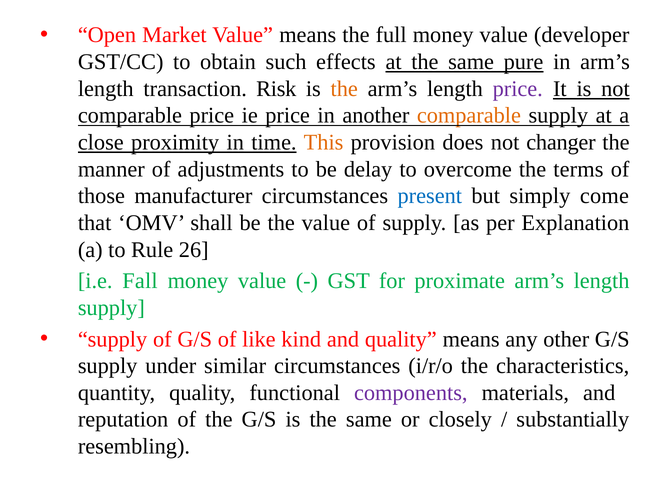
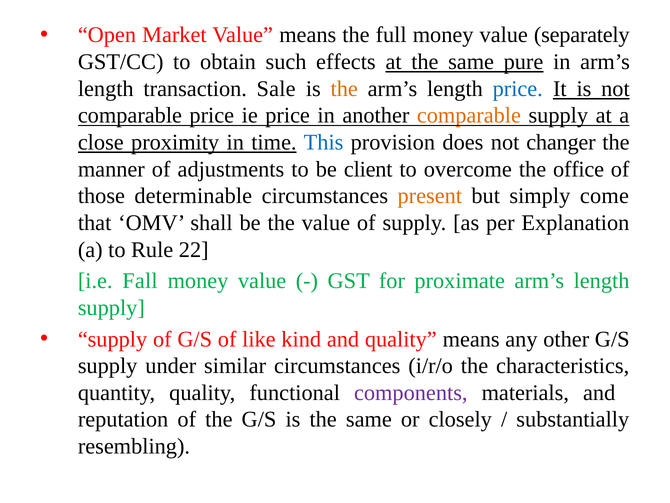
developer: developer -> separately
Risk: Risk -> Sale
price at (518, 89) colour: purple -> blue
This colour: orange -> blue
delay: delay -> client
terms: terms -> office
manufacturer: manufacturer -> determinable
present colour: blue -> orange
26: 26 -> 22
